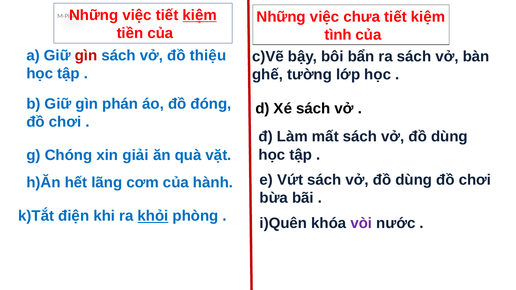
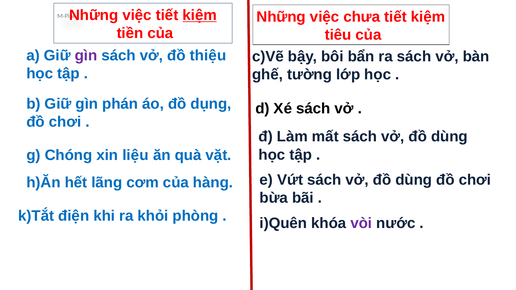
tình: tình -> tiêu
gìn at (86, 55) colour: red -> purple
đóng: đóng -> dụng
giải: giải -> liệu
hành: hành -> hàng
khỏi underline: present -> none
